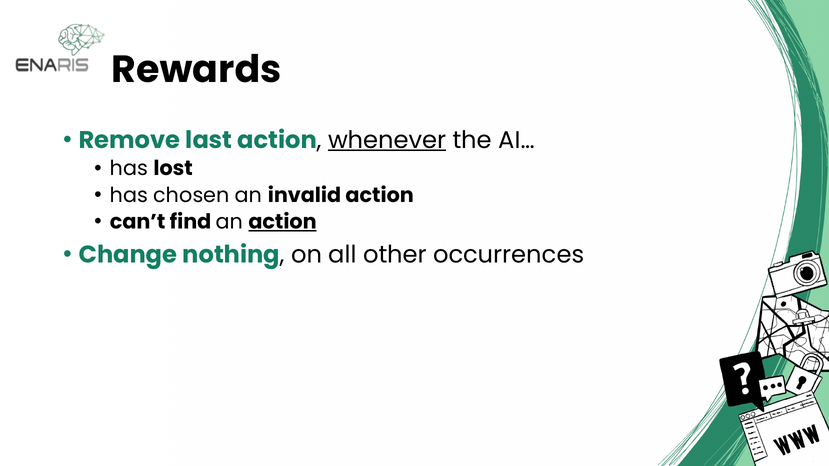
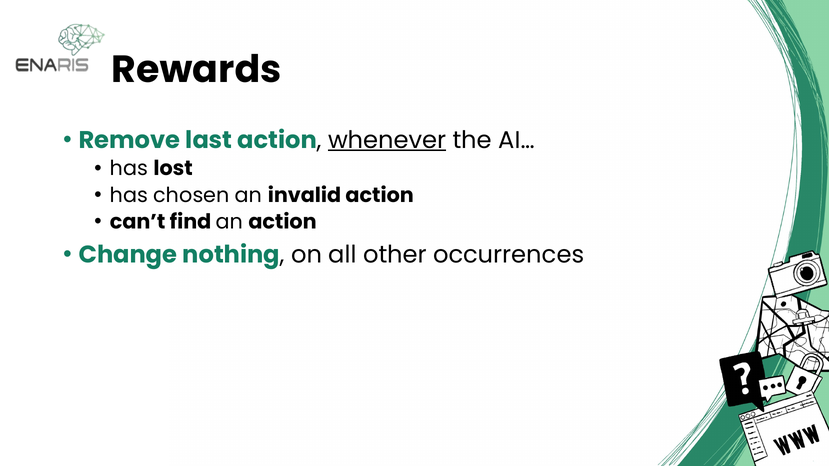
action at (283, 222) underline: present -> none
